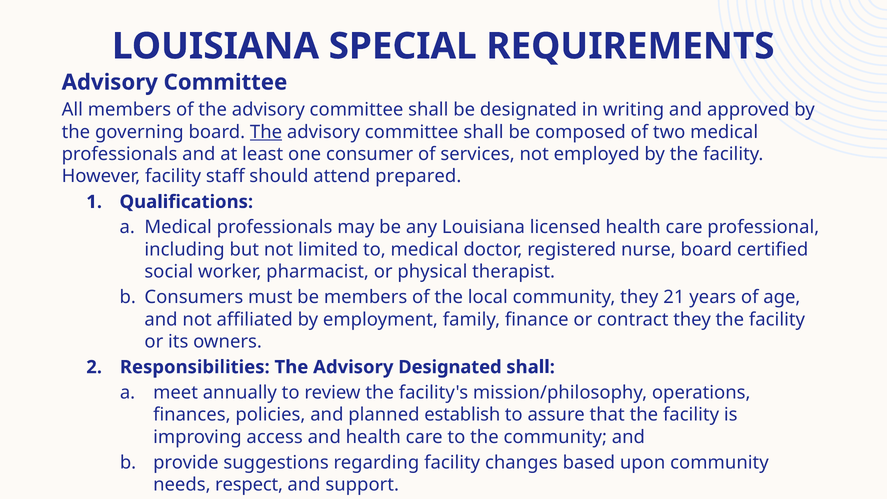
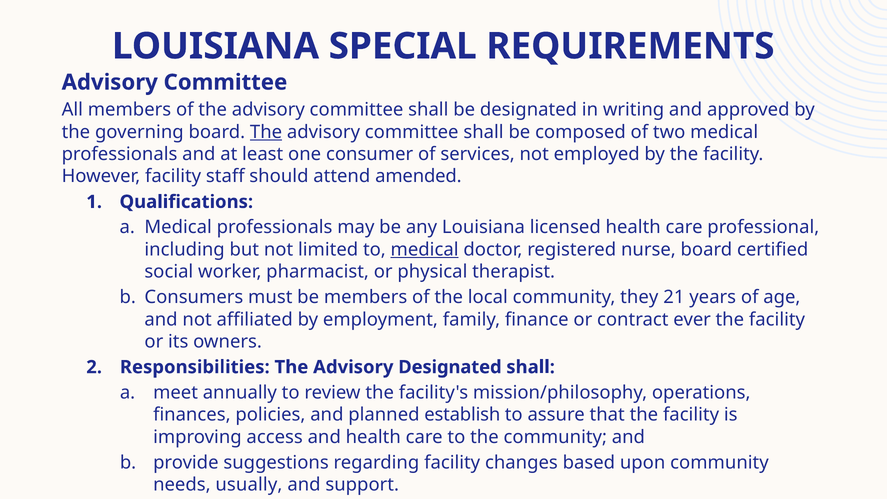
prepared: prepared -> amended
medical at (425, 250) underline: none -> present
contract they: they -> ever
respect: respect -> usually
